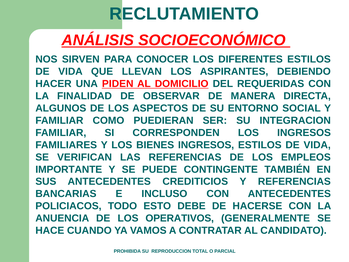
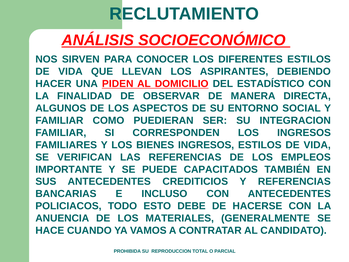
REQUERIDAS: REQUERIDAS -> ESTADÍSTICO
CONTINGENTE: CONTINGENTE -> CAPACITADOS
OPERATIVOS: OPERATIVOS -> MATERIALES
